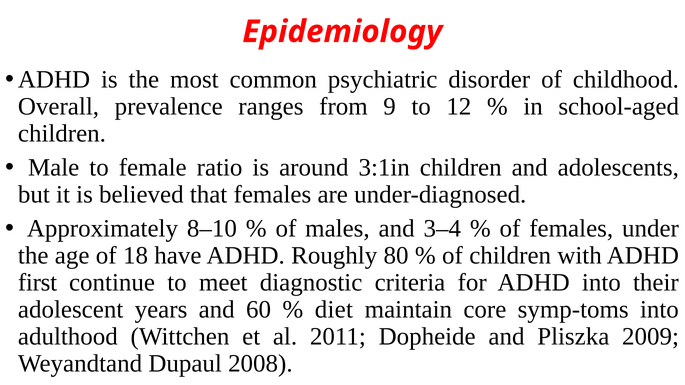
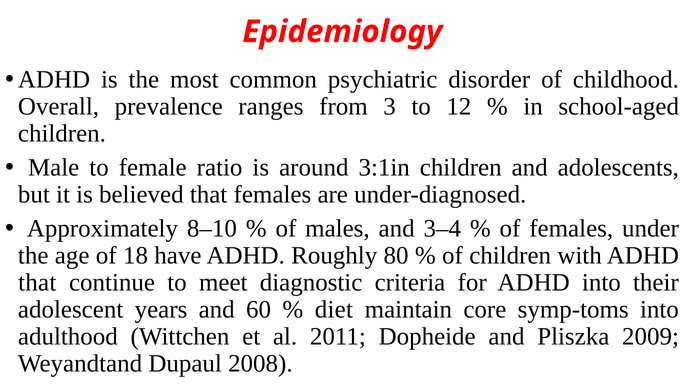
9: 9 -> 3
first at (38, 283): first -> that
